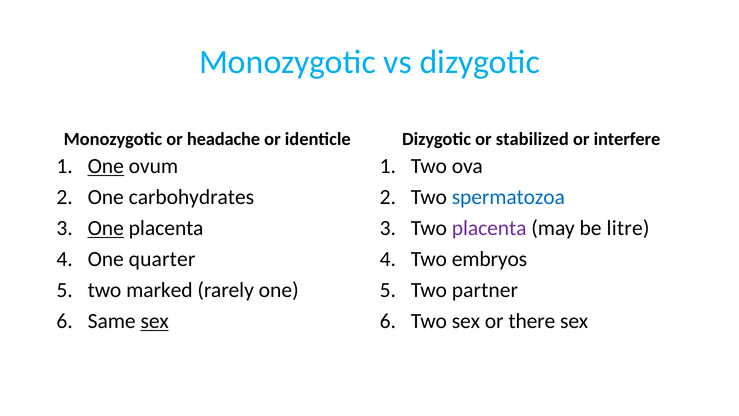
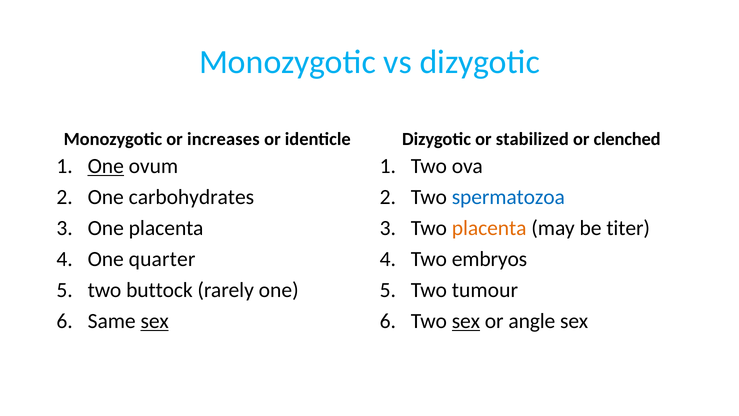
headache: headache -> increases
interfere: interfere -> clenched
One at (106, 228) underline: present -> none
placenta at (489, 228) colour: purple -> orange
litre: litre -> titer
marked: marked -> buttock
partner: partner -> tumour
sex at (466, 321) underline: none -> present
there: there -> angle
